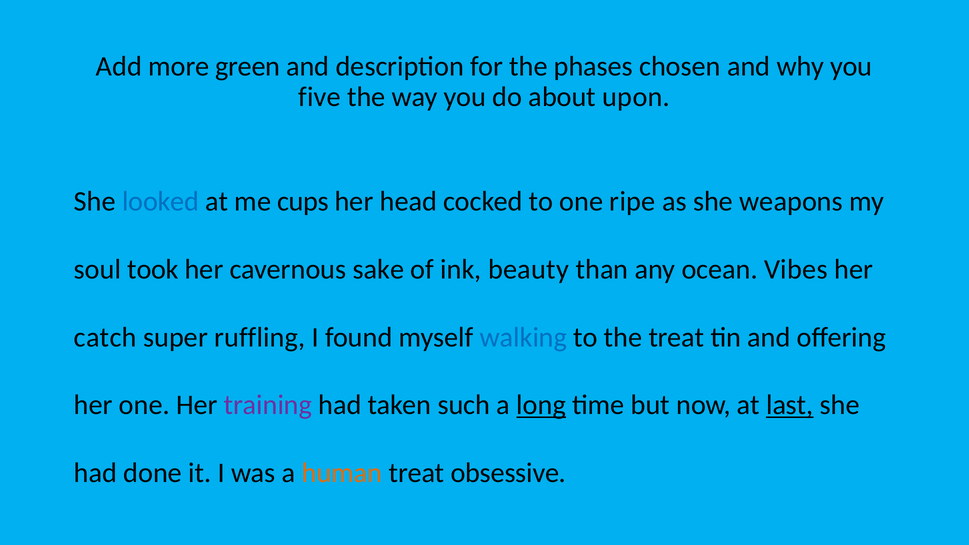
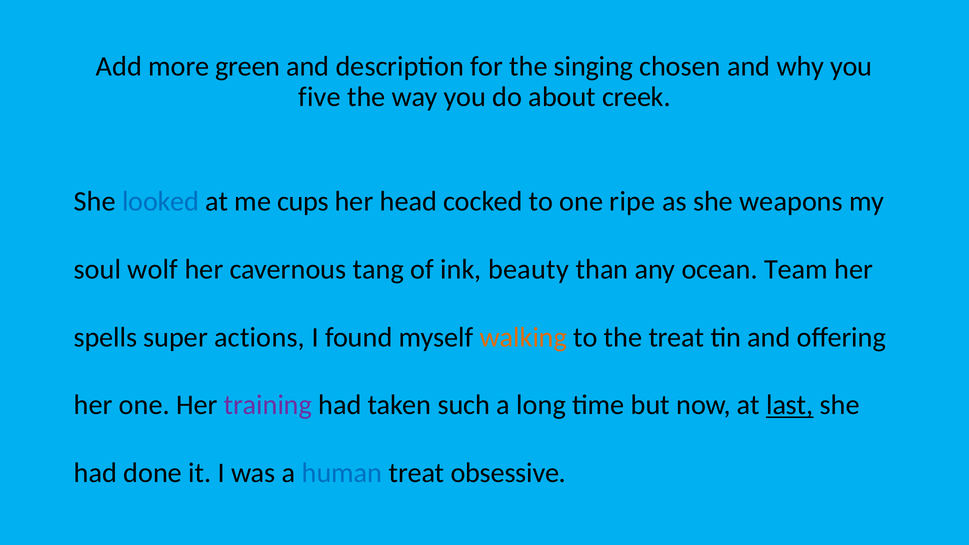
phases: phases -> singing
upon: upon -> creek
took: took -> wolf
sake: sake -> tang
Vibes: Vibes -> Team
catch: catch -> spells
ruffling: ruffling -> actions
walking colour: blue -> orange
long underline: present -> none
human colour: orange -> blue
